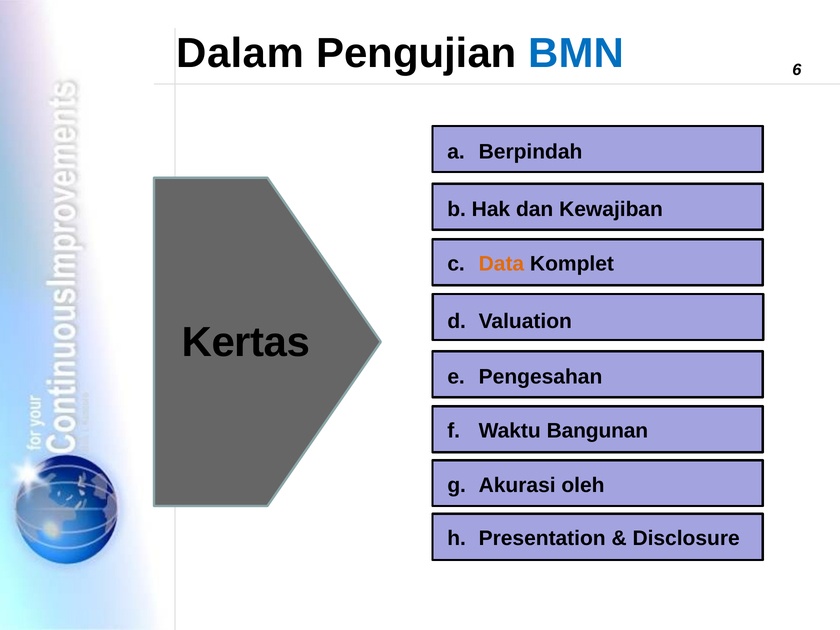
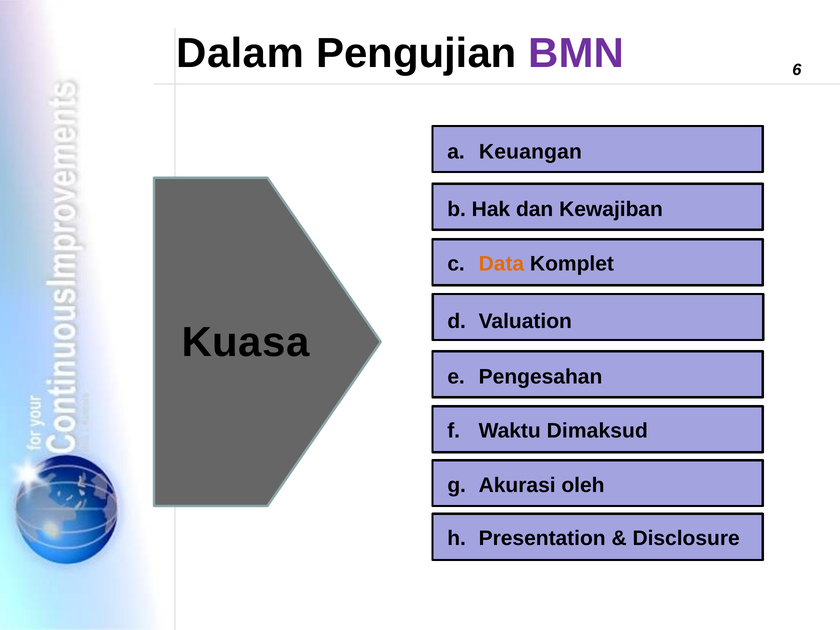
BMN colour: blue -> purple
Berpindah: Berpindah -> Keuangan
Kertas: Kertas -> Kuasa
Bangunan: Bangunan -> Dimaksud
